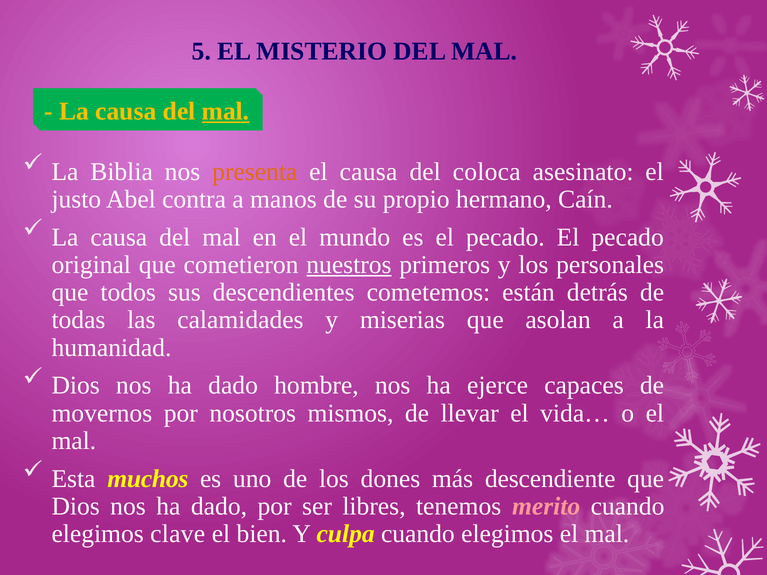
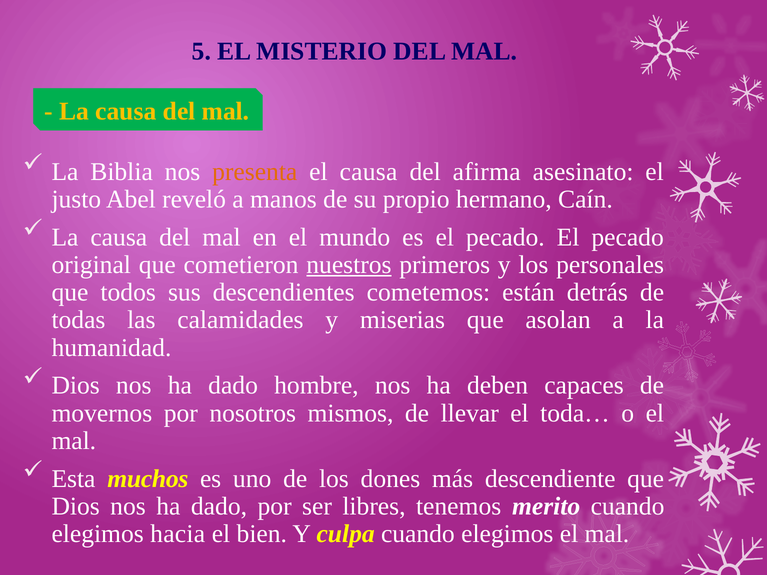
mal at (226, 111) underline: present -> none
coloca: coloca -> afirma
contra: contra -> reveló
ejerce: ejerce -> deben
vida…: vida… -> toda…
merito colour: pink -> white
clave: clave -> hacia
